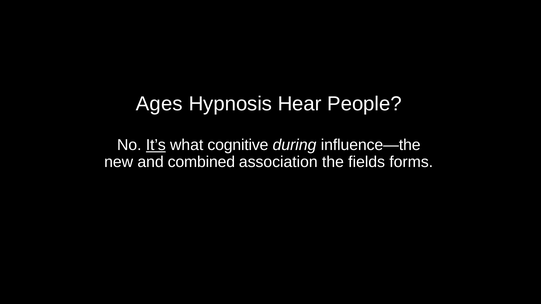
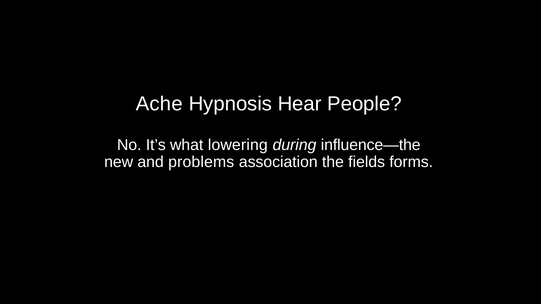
Ages: Ages -> Ache
It’s underline: present -> none
cognitive: cognitive -> lowering
combined: combined -> problems
